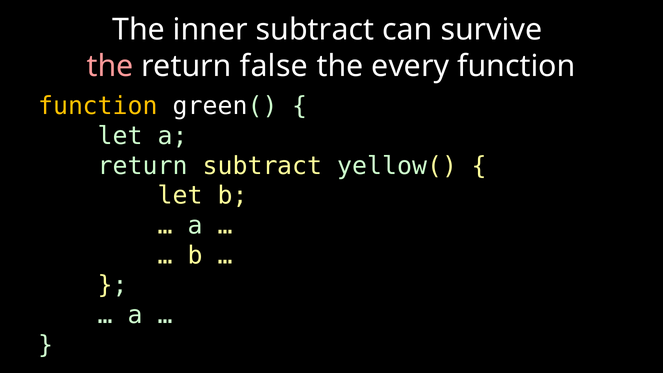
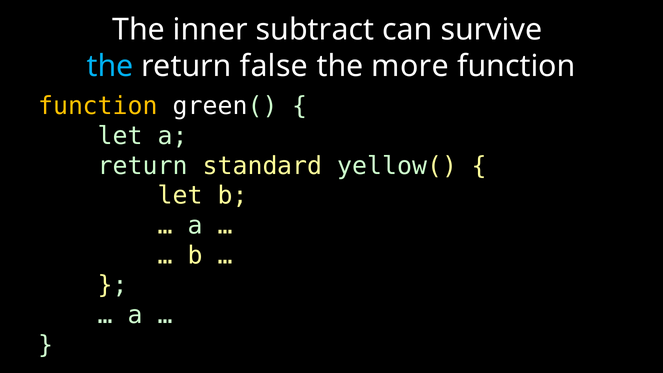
the at (110, 66) colour: pink -> light blue
every: every -> more
return subtract: subtract -> standard
